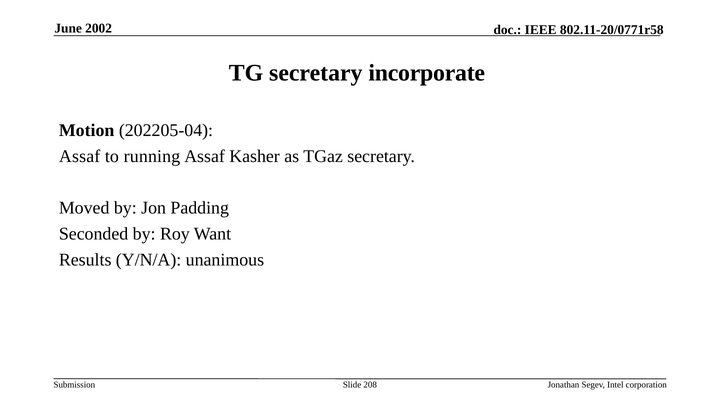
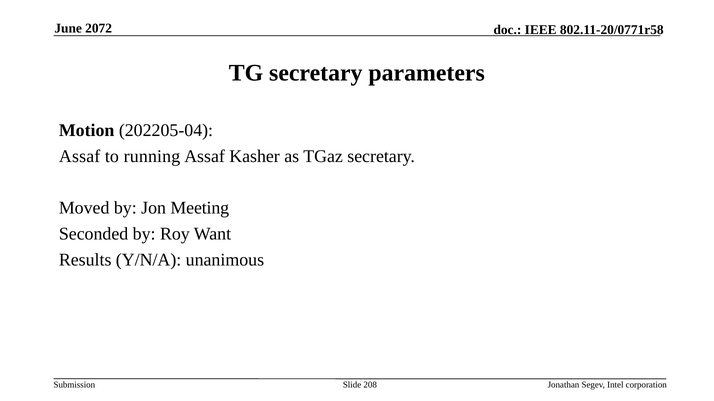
2002: 2002 -> 2072
incorporate: incorporate -> parameters
Padding: Padding -> Meeting
